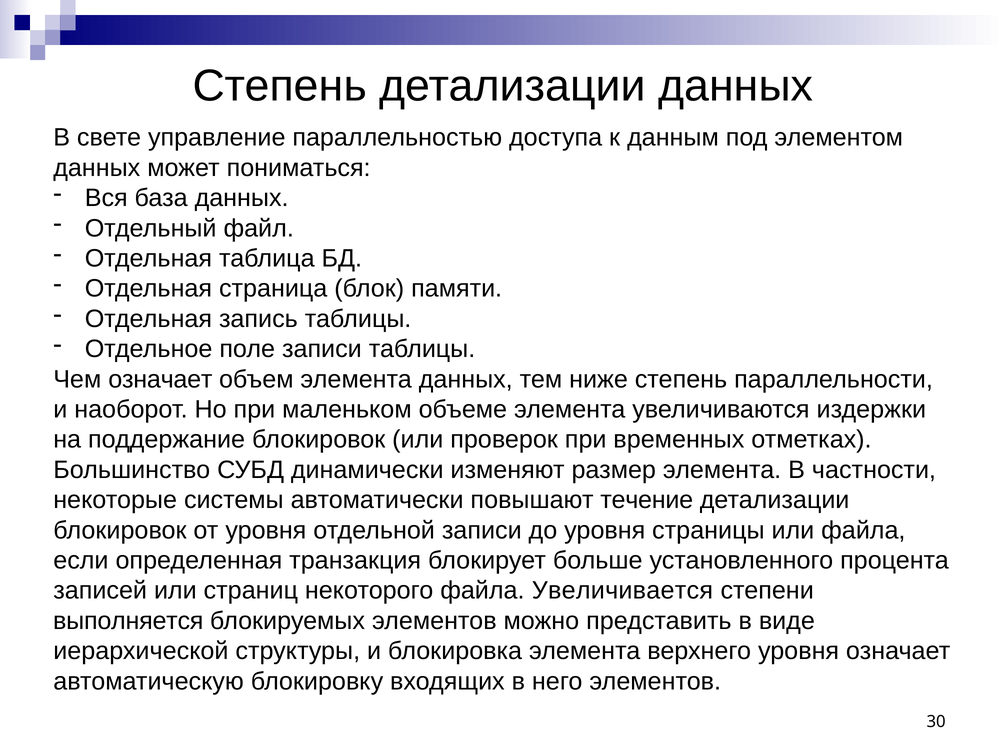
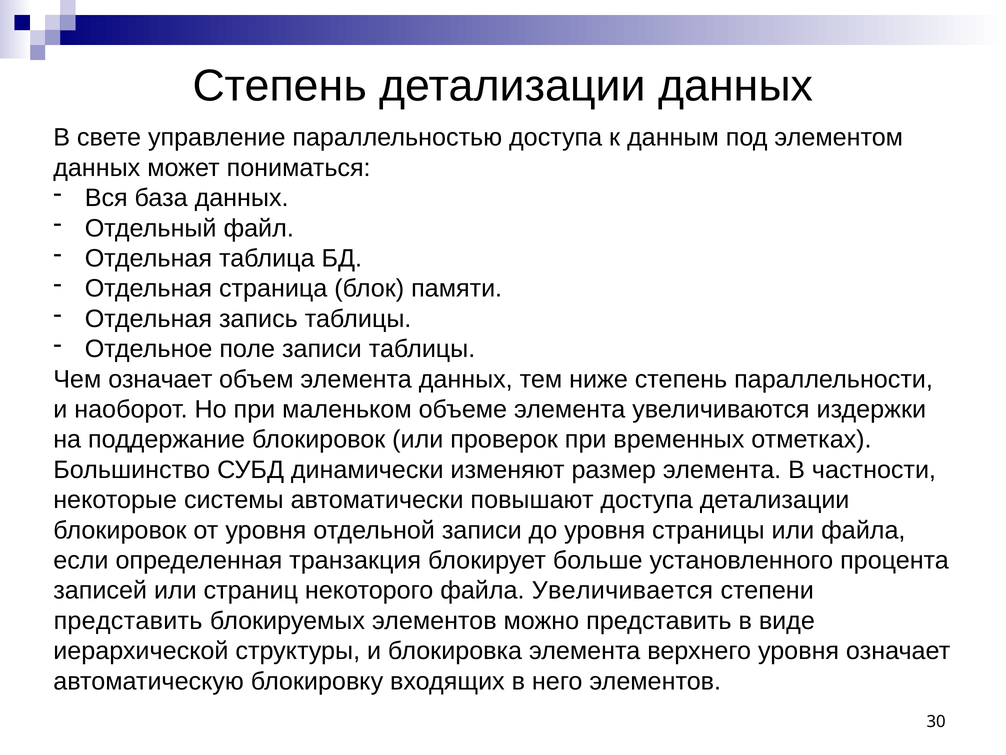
повышают течение: течение -> доступа
выполняется at (128, 620): выполняется -> представить
